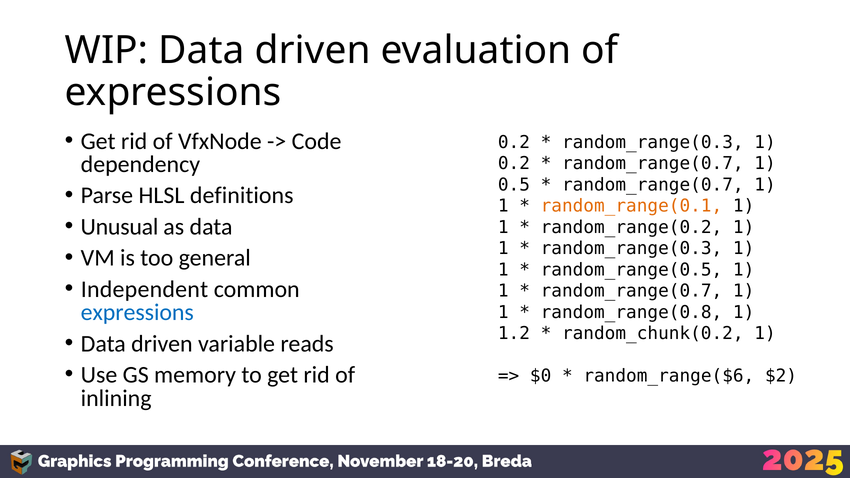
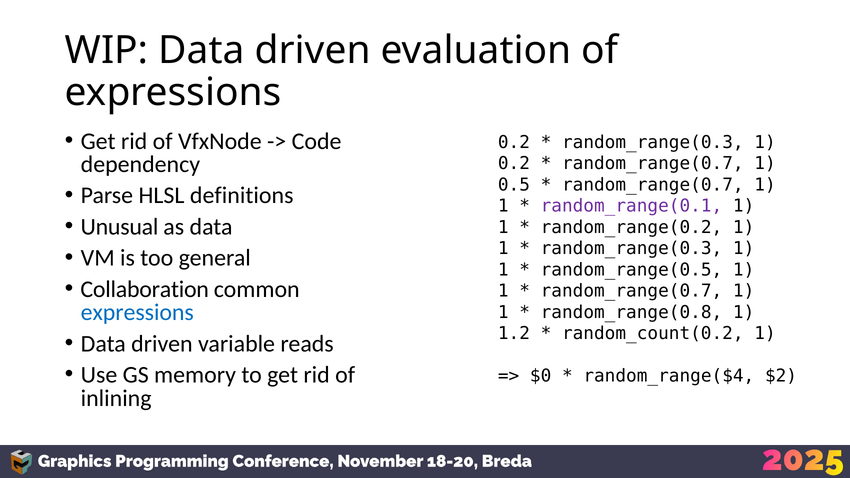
random_range(0.1 colour: orange -> purple
Independent: Independent -> Collaboration
random_chunk(0.2: random_chunk(0.2 -> random_count(0.2
random_range($6: random_range($6 -> random_range($4
